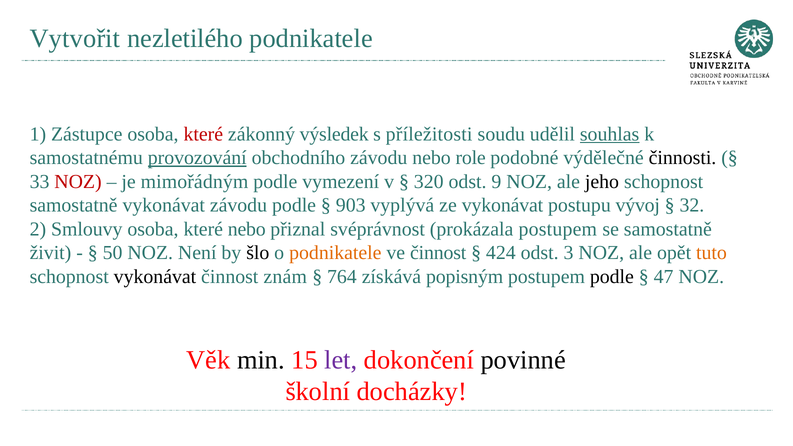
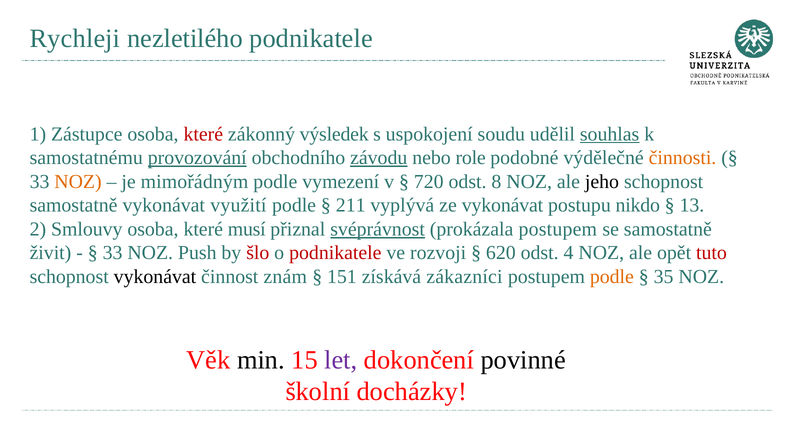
Vytvořit: Vytvořit -> Rychleji
příležitosti: příležitosti -> uspokojení
závodu at (379, 158) underline: none -> present
činnosti colour: black -> orange
NOZ at (78, 182) colour: red -> orange
320: 320 -> 720
9: 9 -> 8
vykonávat závodu: závodu -> využití
903: 903 -> 211
vývoj: vývoj -> nikdo
32: 32 -> 13
které nebo: nebo -> musí
svéprávnost underline: none -> present
50 at (113, 253): 50 -> 33
Není: Není -> Push
šlo colour: black -> red
podnikatele at (335, 253) colour: orange -> red
ve činnost: činnost -> rozvoji
424: 424 -> 620
3: 3 -> 4
tuto colour: orange -> red
764: 764 -> 151
popisným: popisným -> zákazníci
podle at (612, 277) colour: black -> orange
47: 47 -> 35
